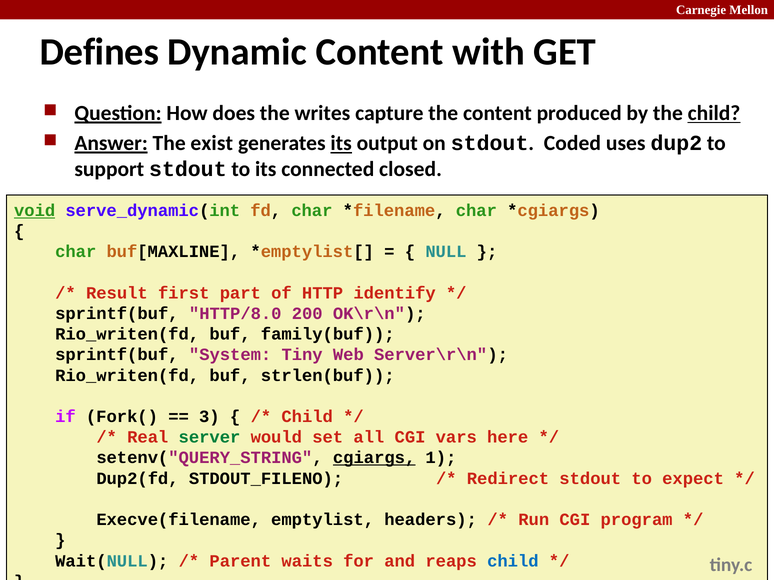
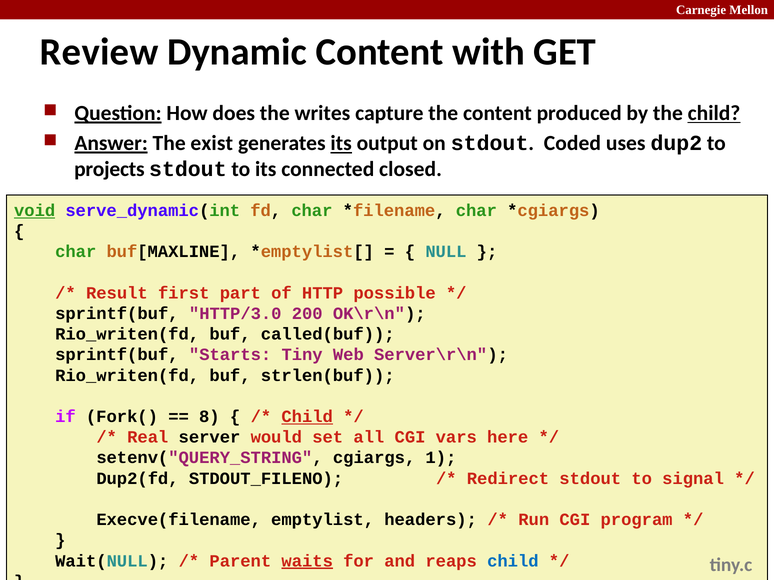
Defines: Defines -> Review
support: support -> projects
identify: identify -> possible
HTTP/8.0: HTTP/8.0 -> HTTP/3.0
family(buf: family(buf -> called(buf
System: System -> Starts
3: 3 -> 8
Child at (307, 417) underline: none -> present
server colour: green -> black
cgiargs underline: present -> none
expect: expect -> signal
waits underline: none -> present
